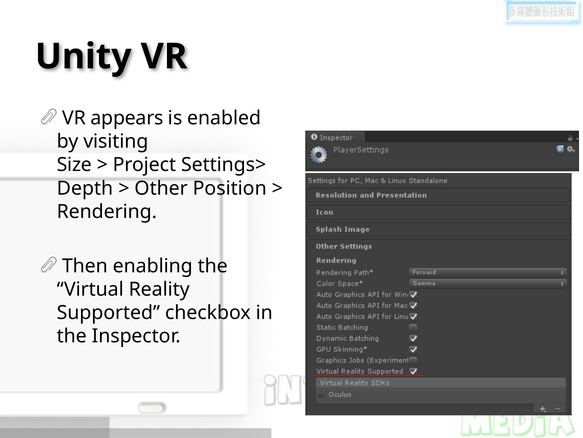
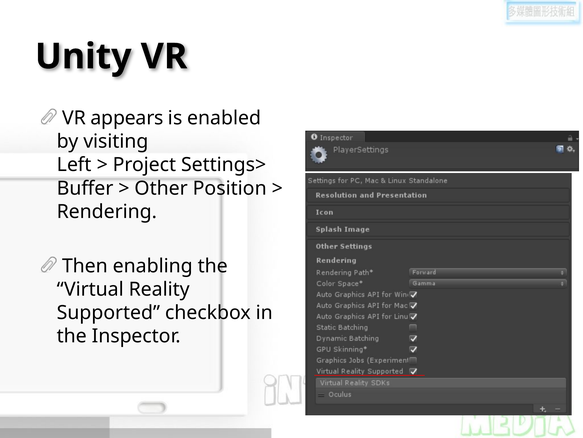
Size: Size -> Left
Depth: Depth -> Buffer
